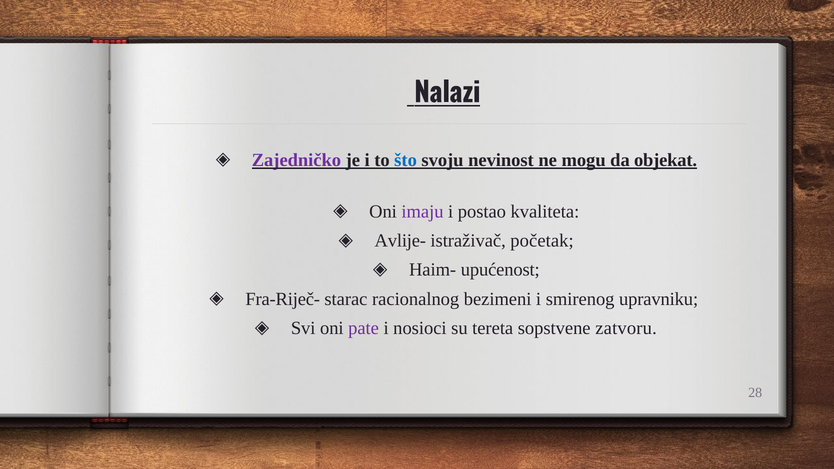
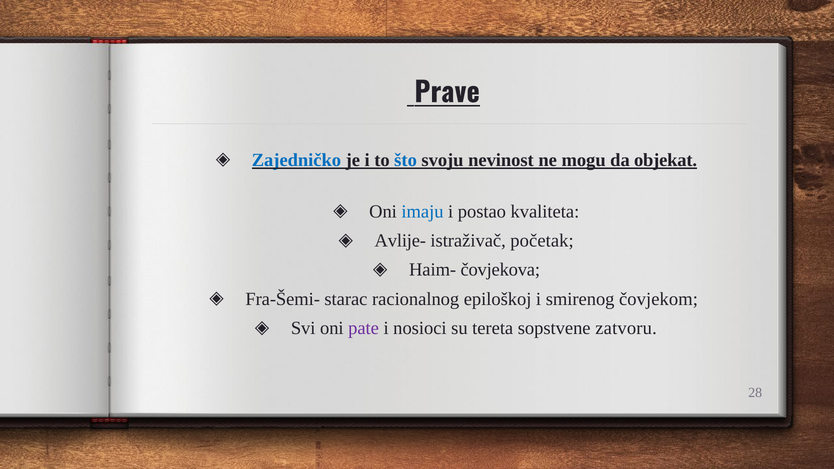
Nalazi: Nalazi -> Prave
Zajedničko colour: purple -> blue
imaju colour: purple -> blue
upućenost: upućenost -> čovjekova
Fra-Riječ-: Fra-Riječ- -> Fra-Šemi-
bezimeni: bezimeni -> epiloškoj
upravniku: upravniku -> čovjekom
